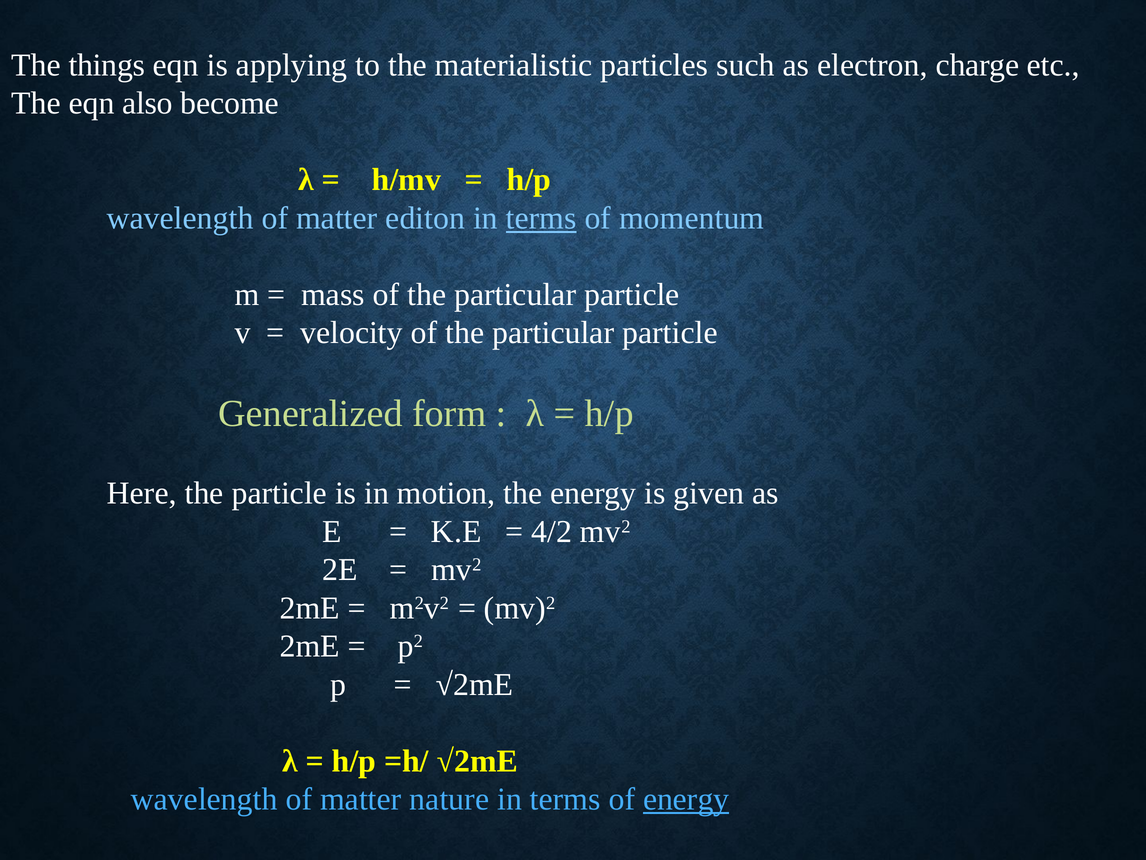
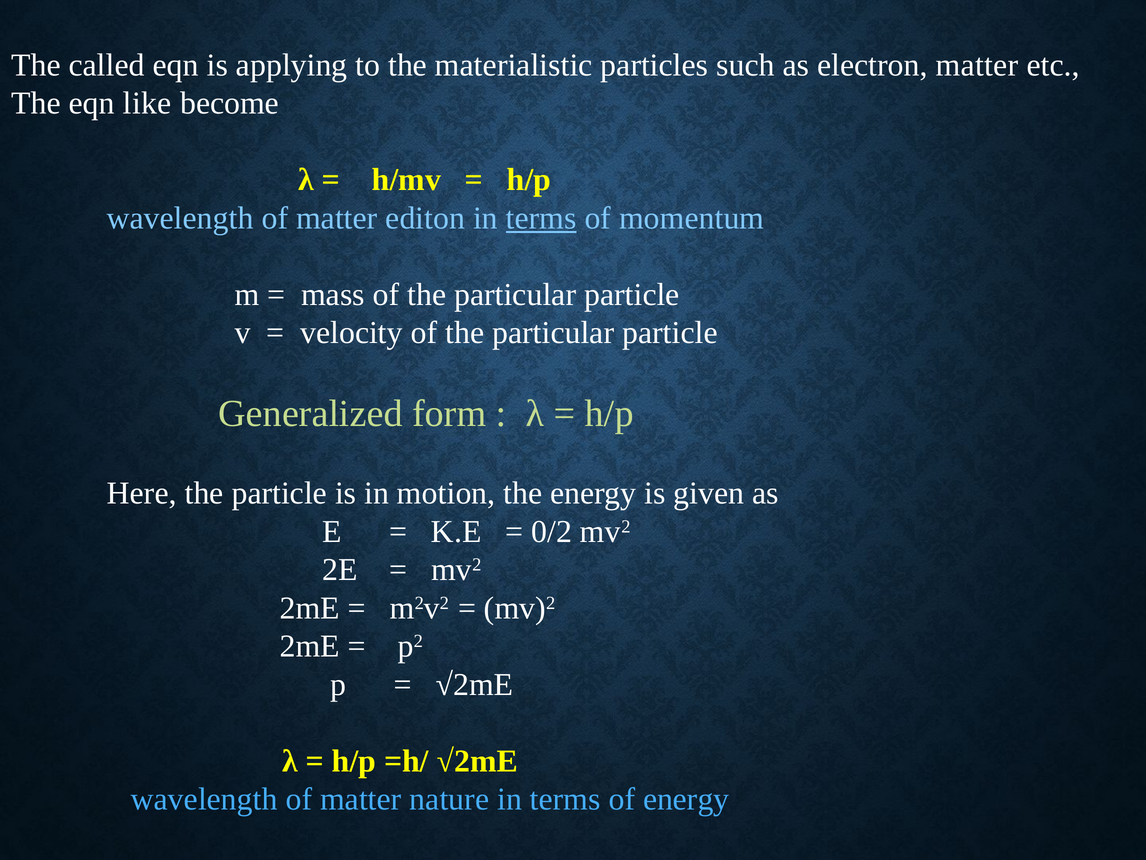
things: things -> called
electron charge: charge -> matter
also: also -> like
4/2: 4/2 -> 0/2
energy at (686, 799) underline: present -> none
